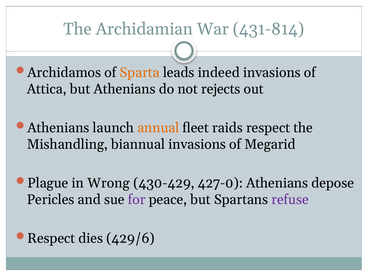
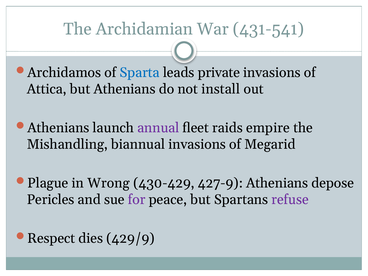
431-814: 431-814 -> 431-541
Sparta colour: orange -> blue
indeed: indeed -> private
rejects: rejects -> install
annual colour: orange -> purple
raids respect: respect -> empire
427-0: 427-0 -> 427-9
429/6: 429/6 -> 429/9
